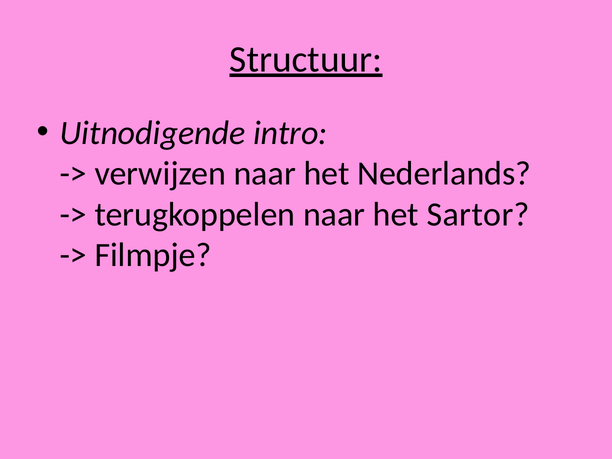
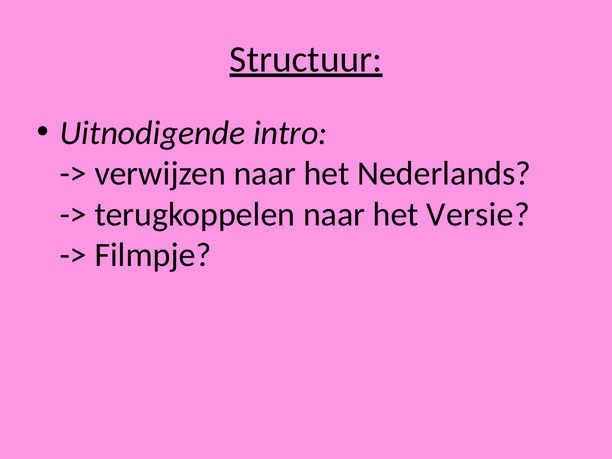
Sartor: Sartor -> Versie
